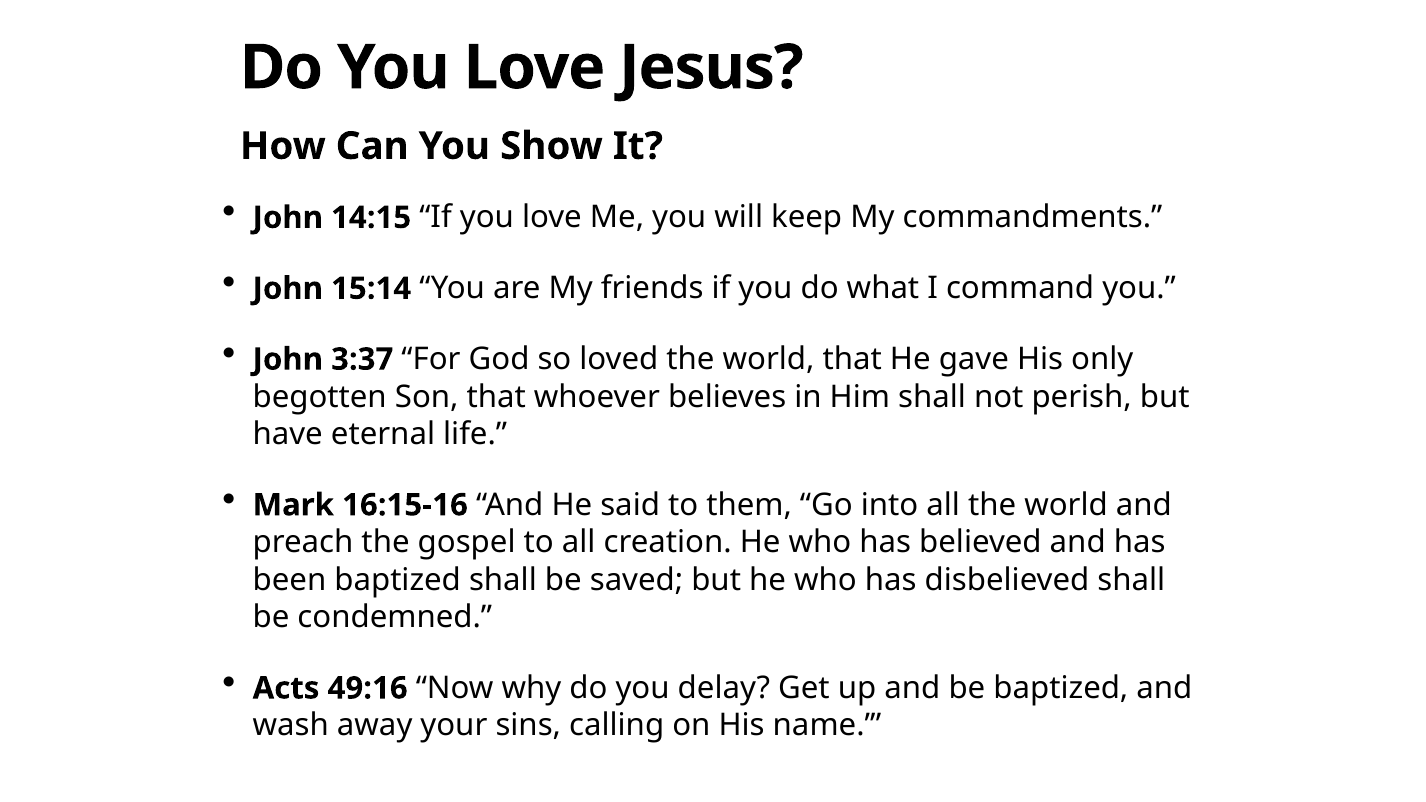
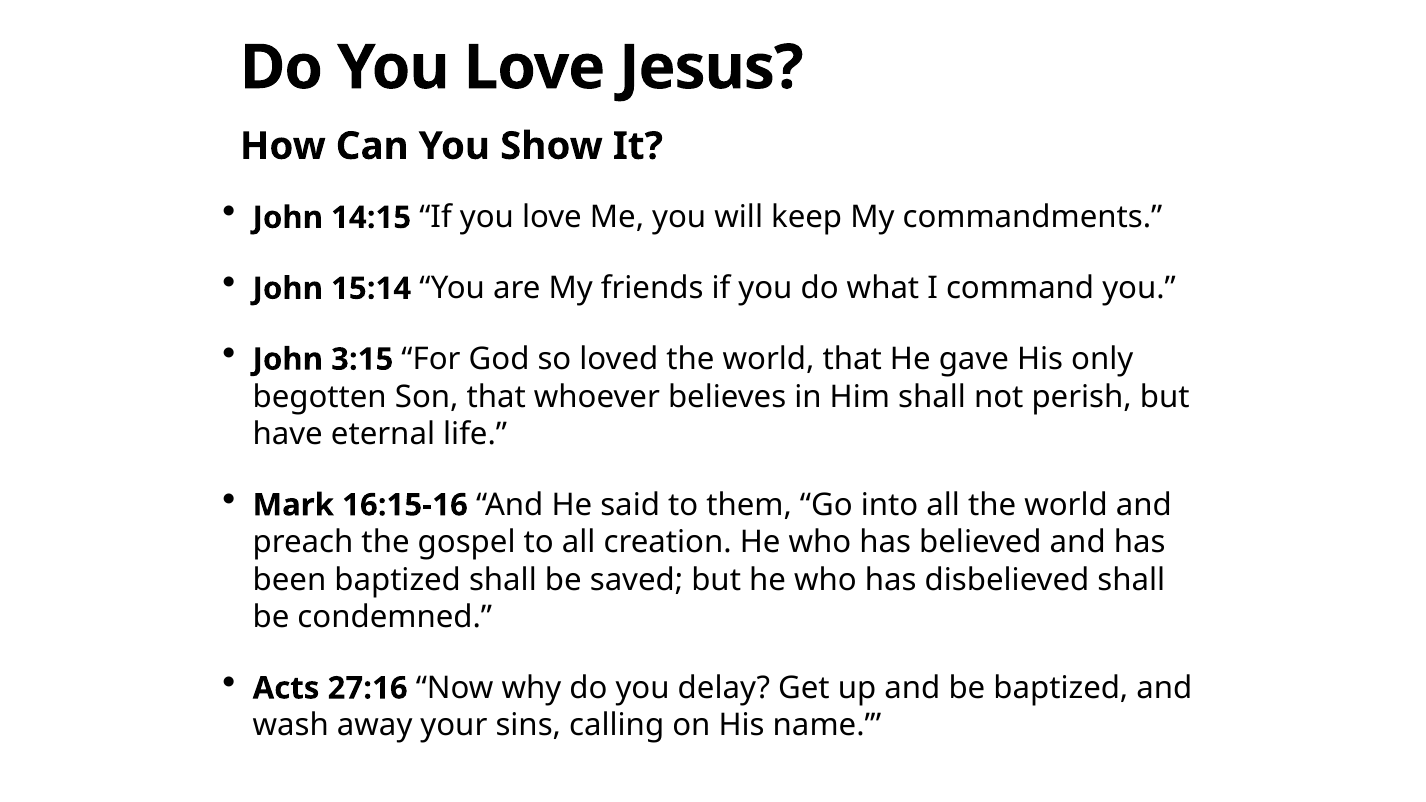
3:37: 3:37 -> 3:15
49:16: 49:16 -> 27:16
